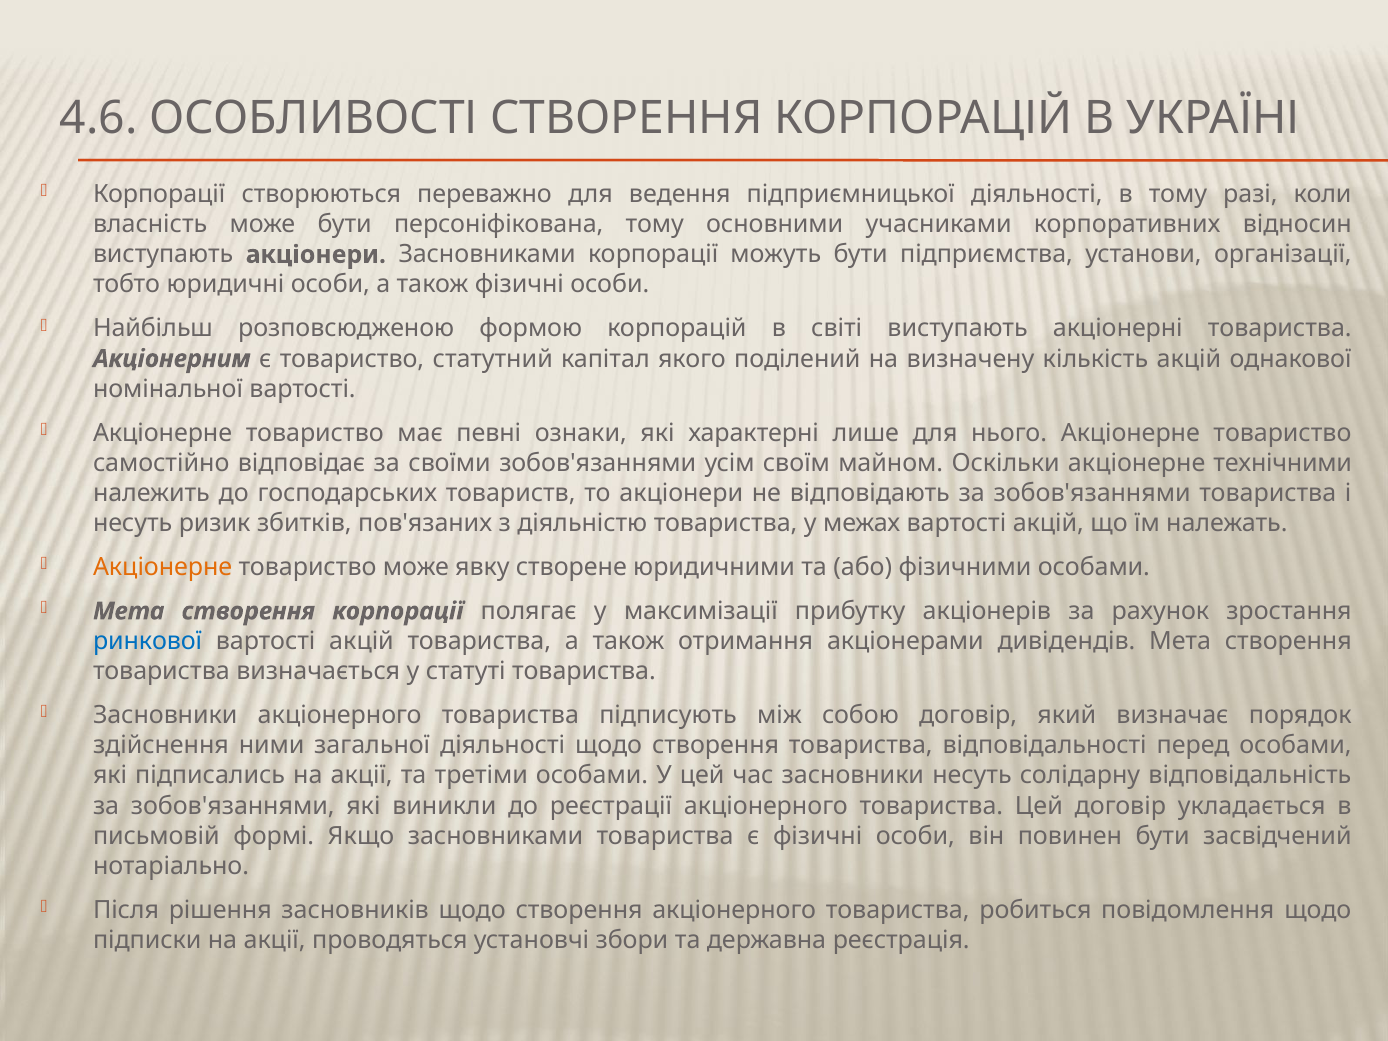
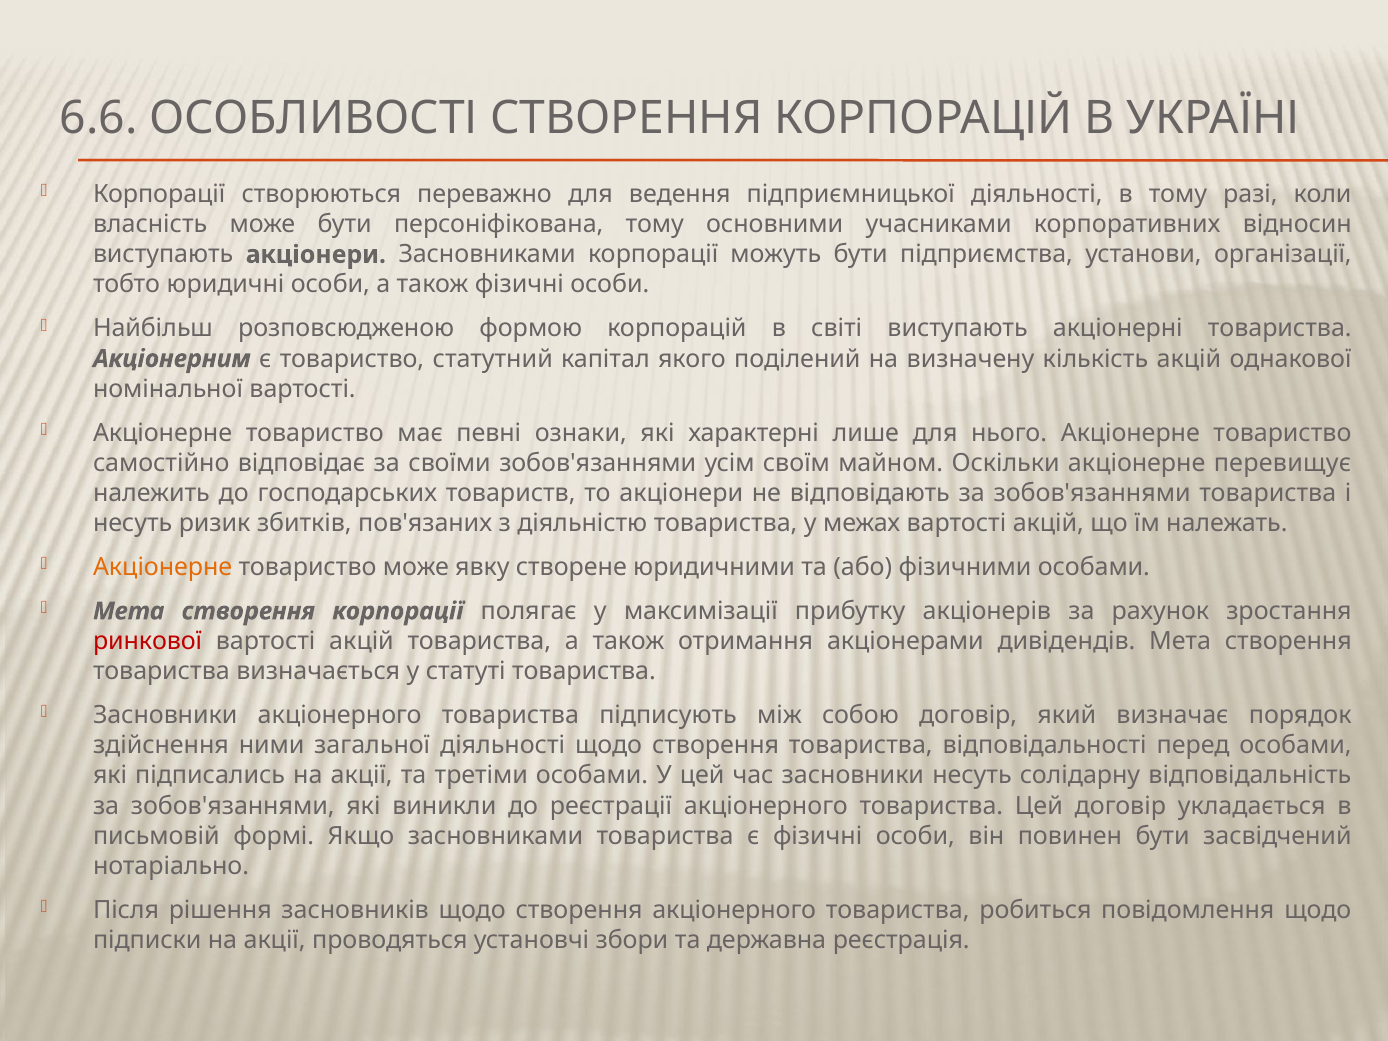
4.6: 4.6 -> 6.6
технічними: технічними -> перевищує
ринкової colour: blue -> red
